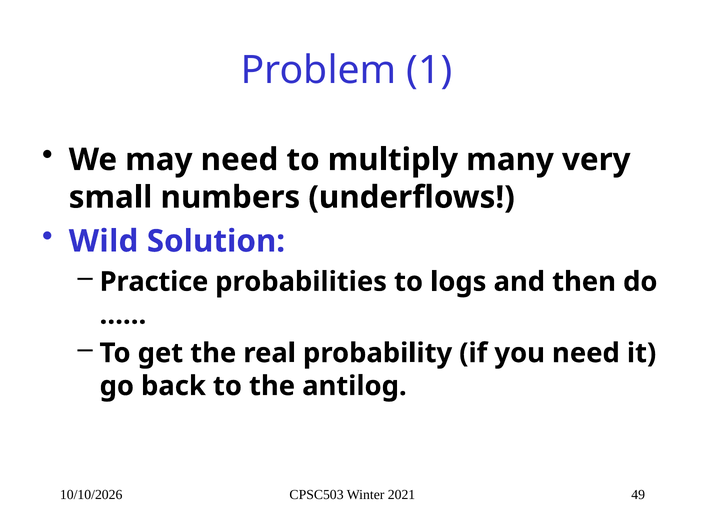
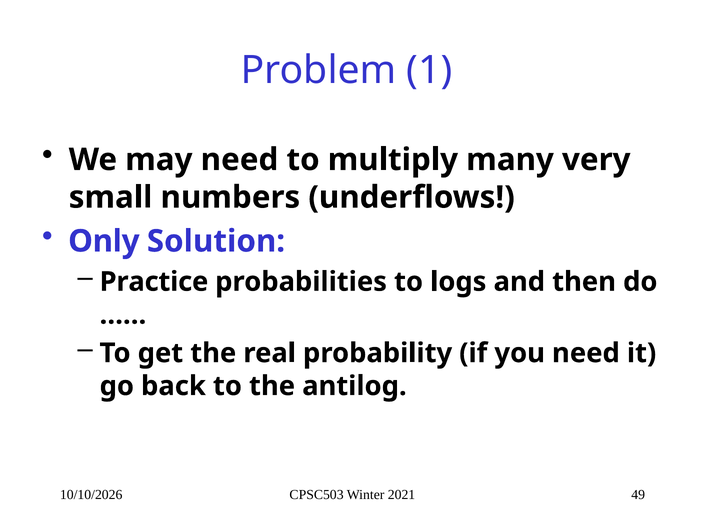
Wild: Wild -> Only
